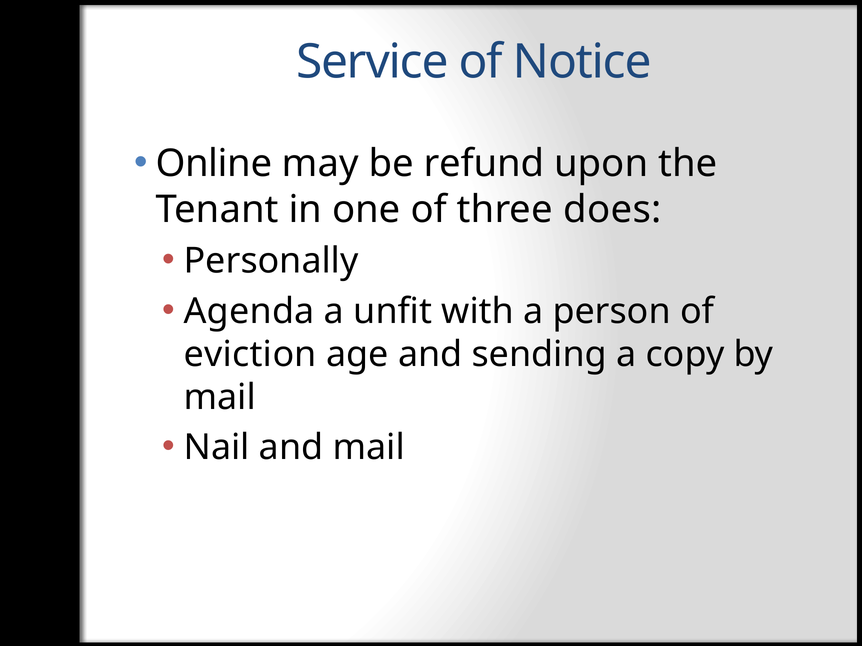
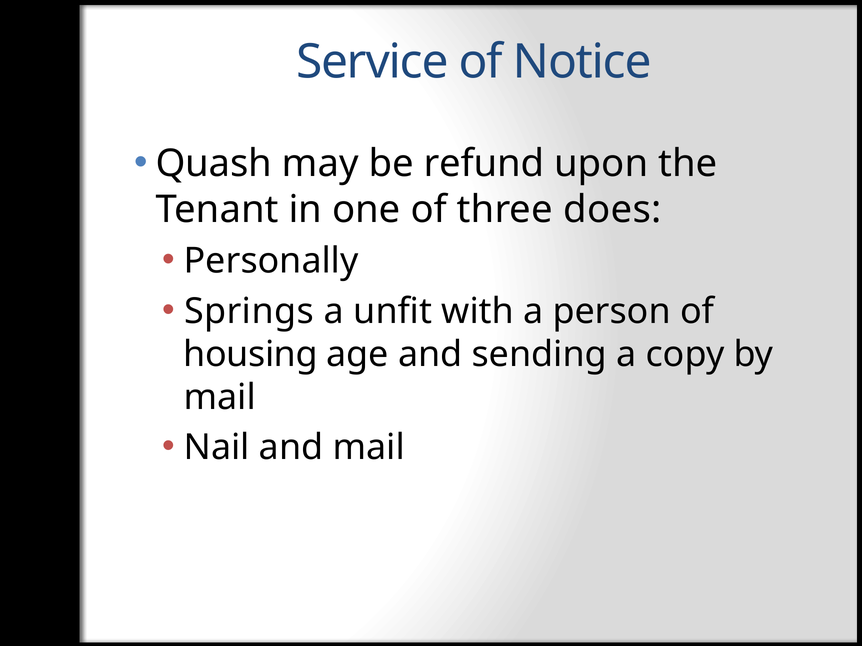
Online: Online -> Quash
Agenda: Agenda -> Springs
eviction: eviction -> housing
